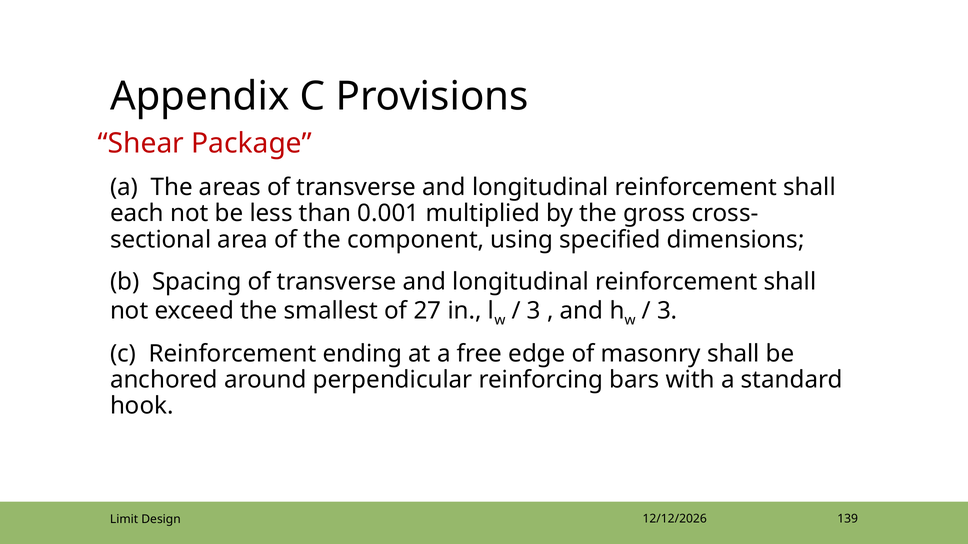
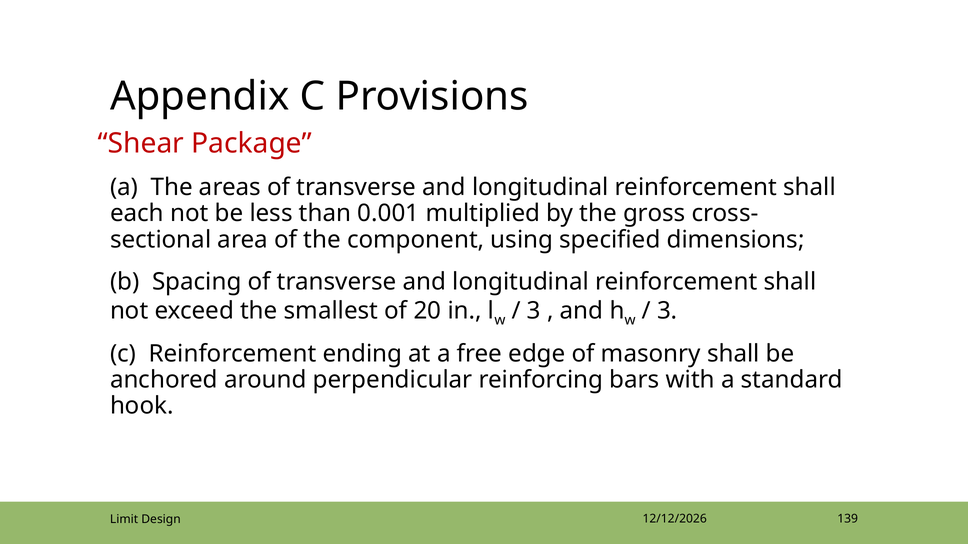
27: 27 -> 20
